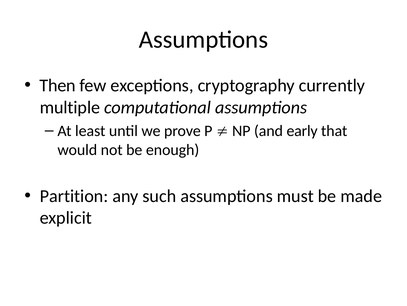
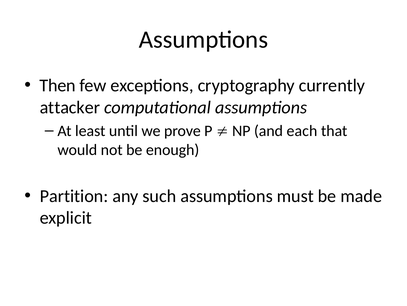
multiple: multiple -> attacker
early: early -> each
